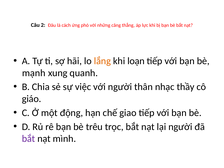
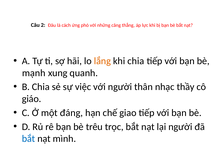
khi loạn: loạn -> chia
động: động -> đáng
bắt at (28, 139) colour: purple -> blue
